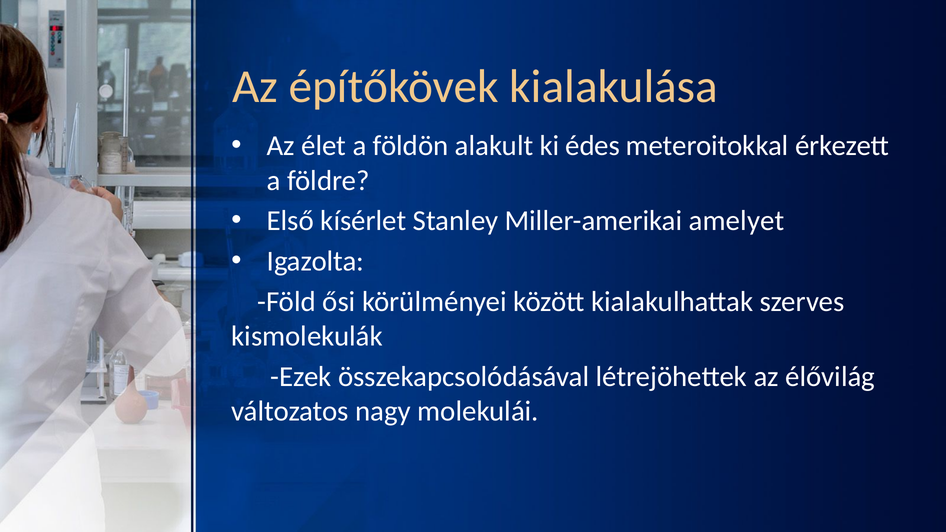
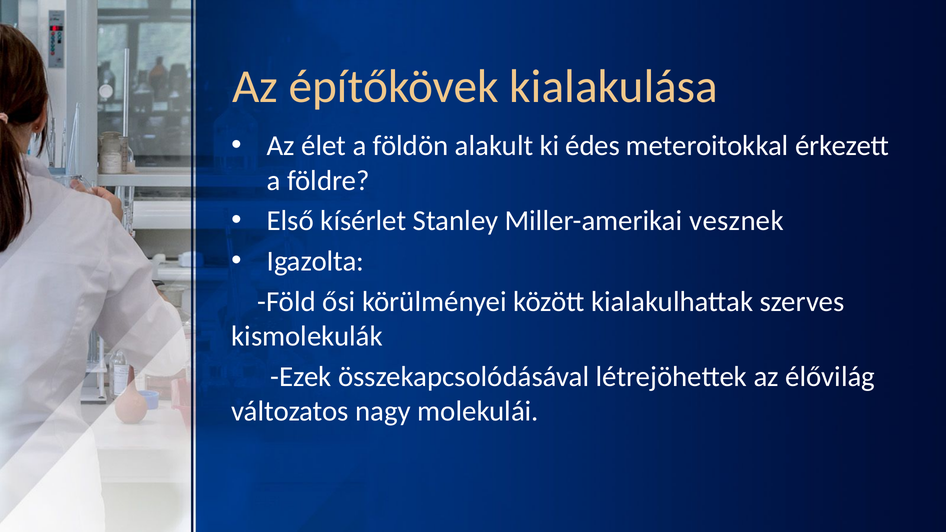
amelyet: amelyet -> vesznek
